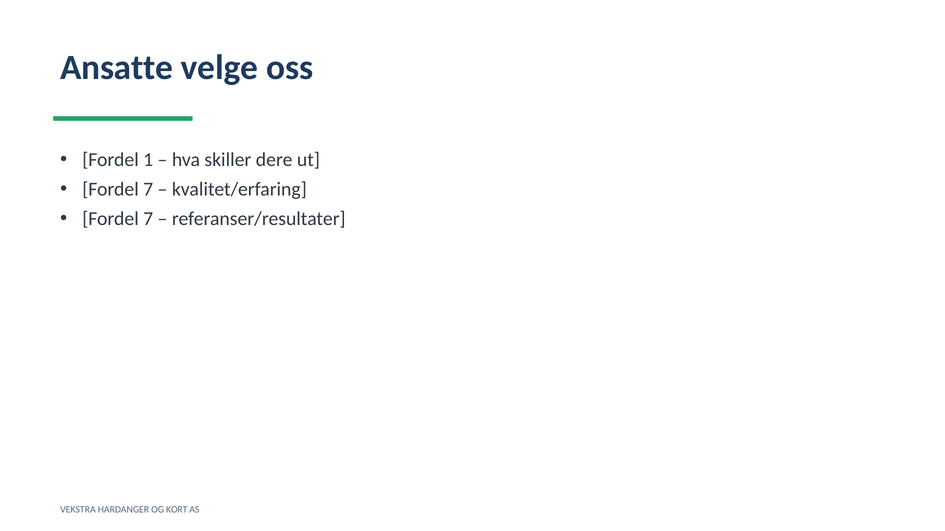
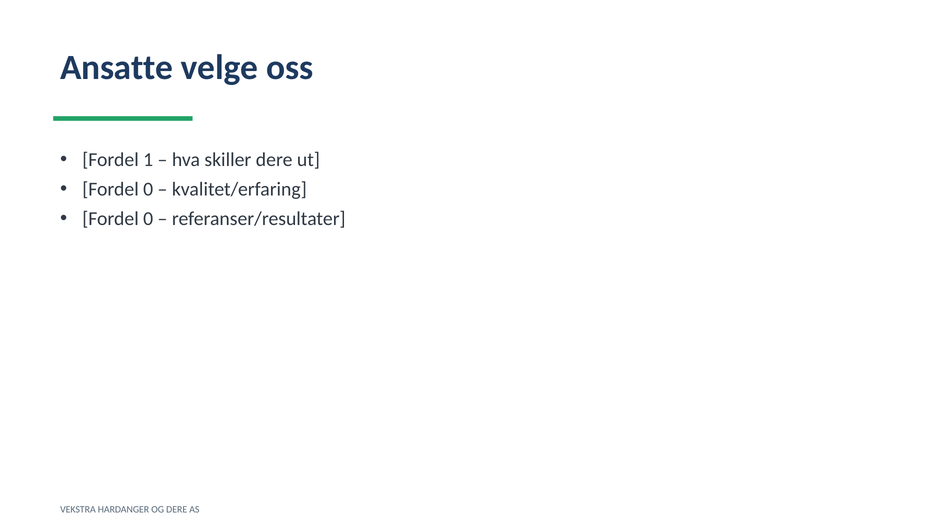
7 at (148, 190): 7 -> 0
7 at (148, 219): 7 -> 0
OG KORT: KORT -> DERE
